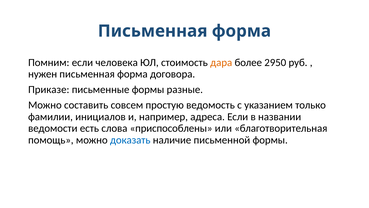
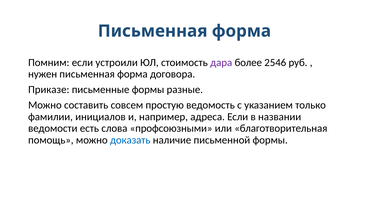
человека: человека -> устроили
дара colour: orange -> purple
2950: 2950 -> 2546
приспособлены: приспособлены -> профсоюзными
